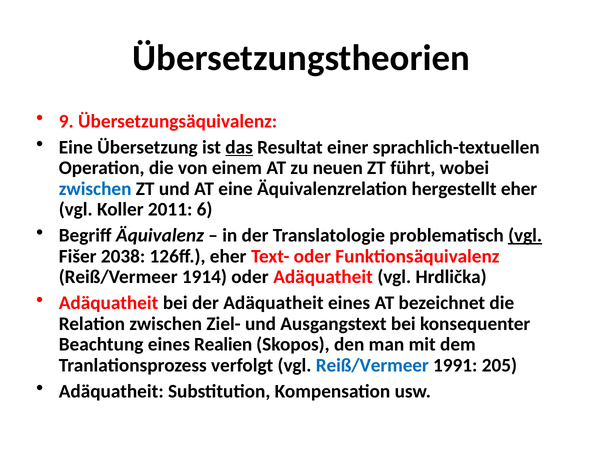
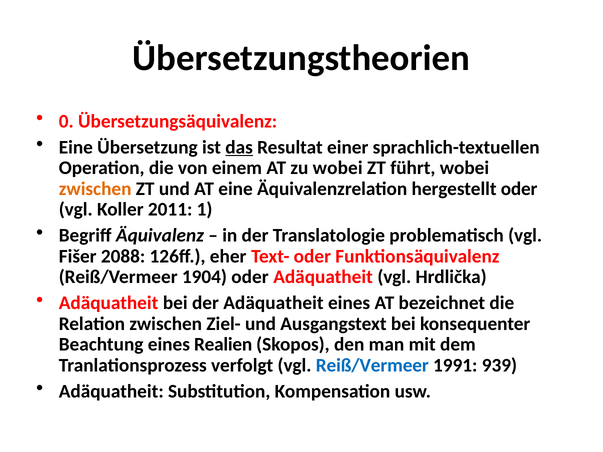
9: 9 -> 0
zu neuen: neuen -> wobei
zwischen at (95, 189) colour: blue -> orange
hergestellt eher: eher -> oder
6: 6 -> 1
vgl at (525, 236) underline: present -> none
2038: 2038 -> 2088
1914: 1914 -> 1904
205: 205 -> 939
